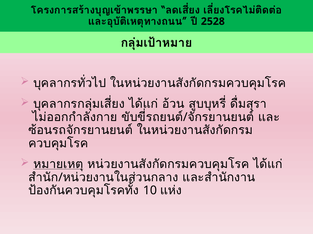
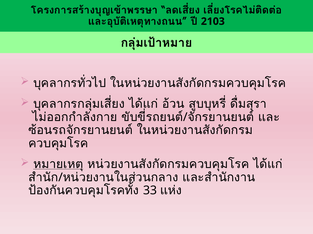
2528: 2528 -> 2103
10: 10 -> 33
